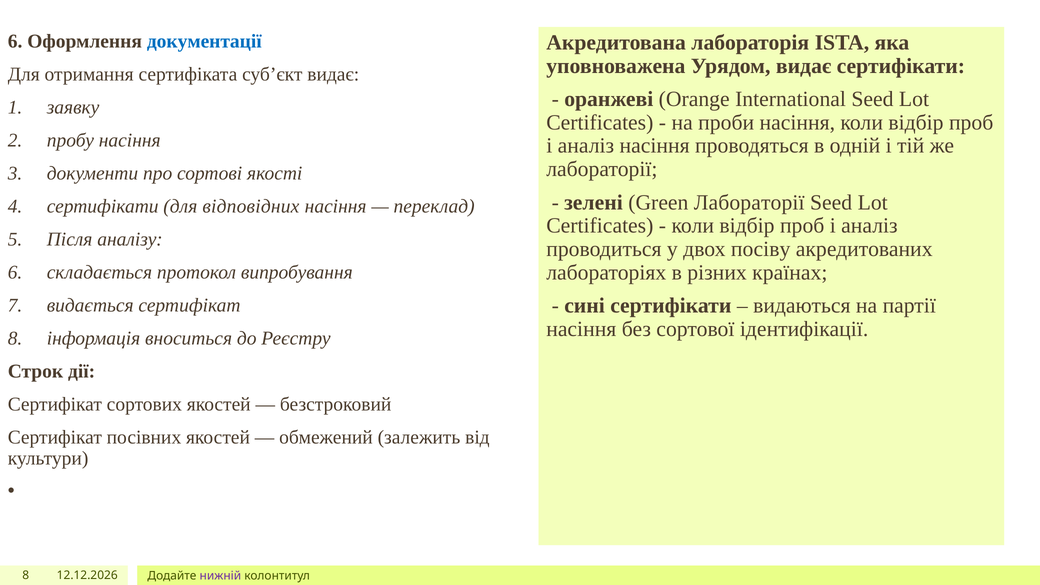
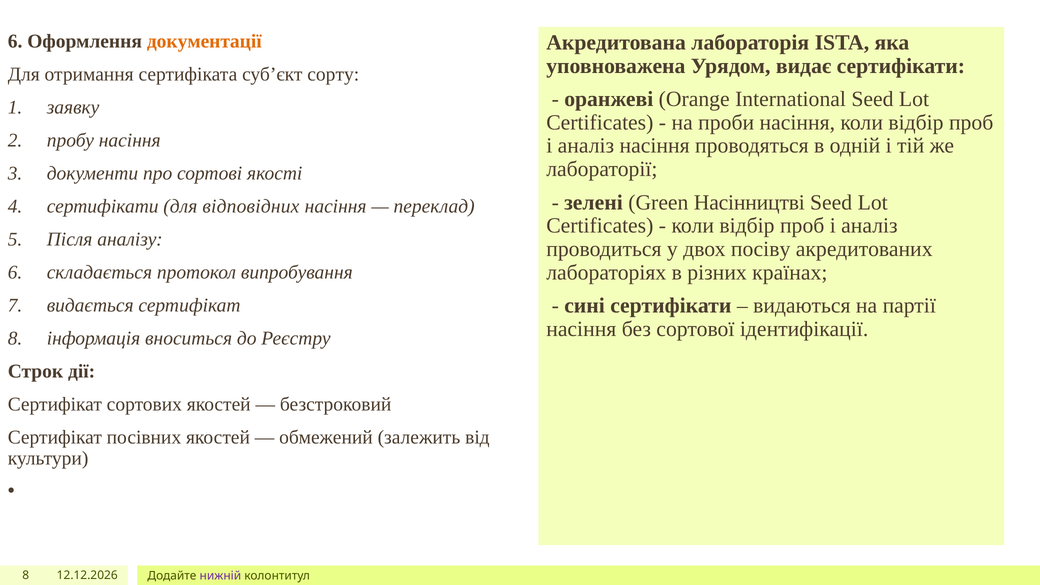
документації colour: blue -> orange
суб’єкт видає: видає -> сорту
Green Лабораторії: Лабораторії -> Насінництві
